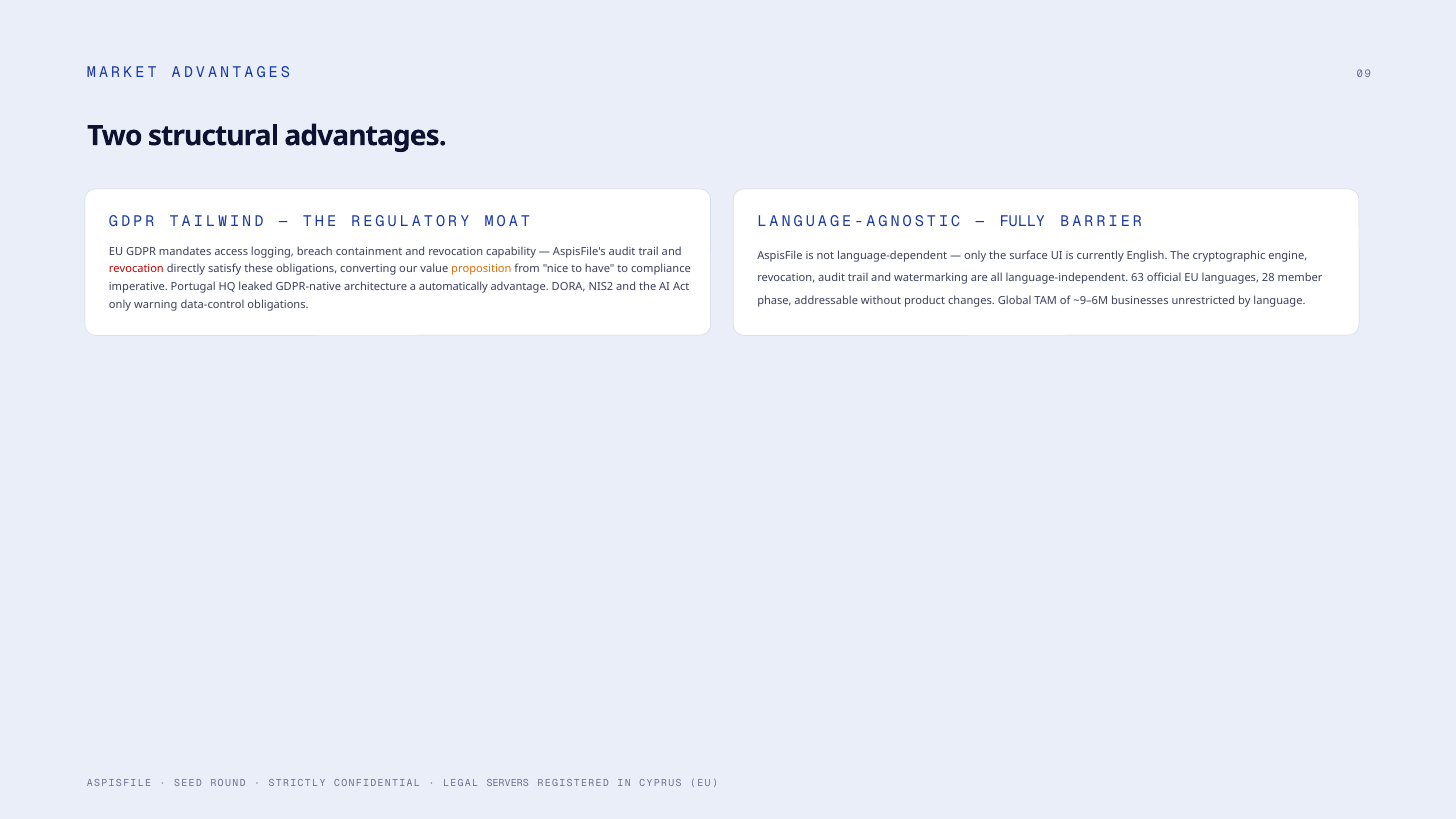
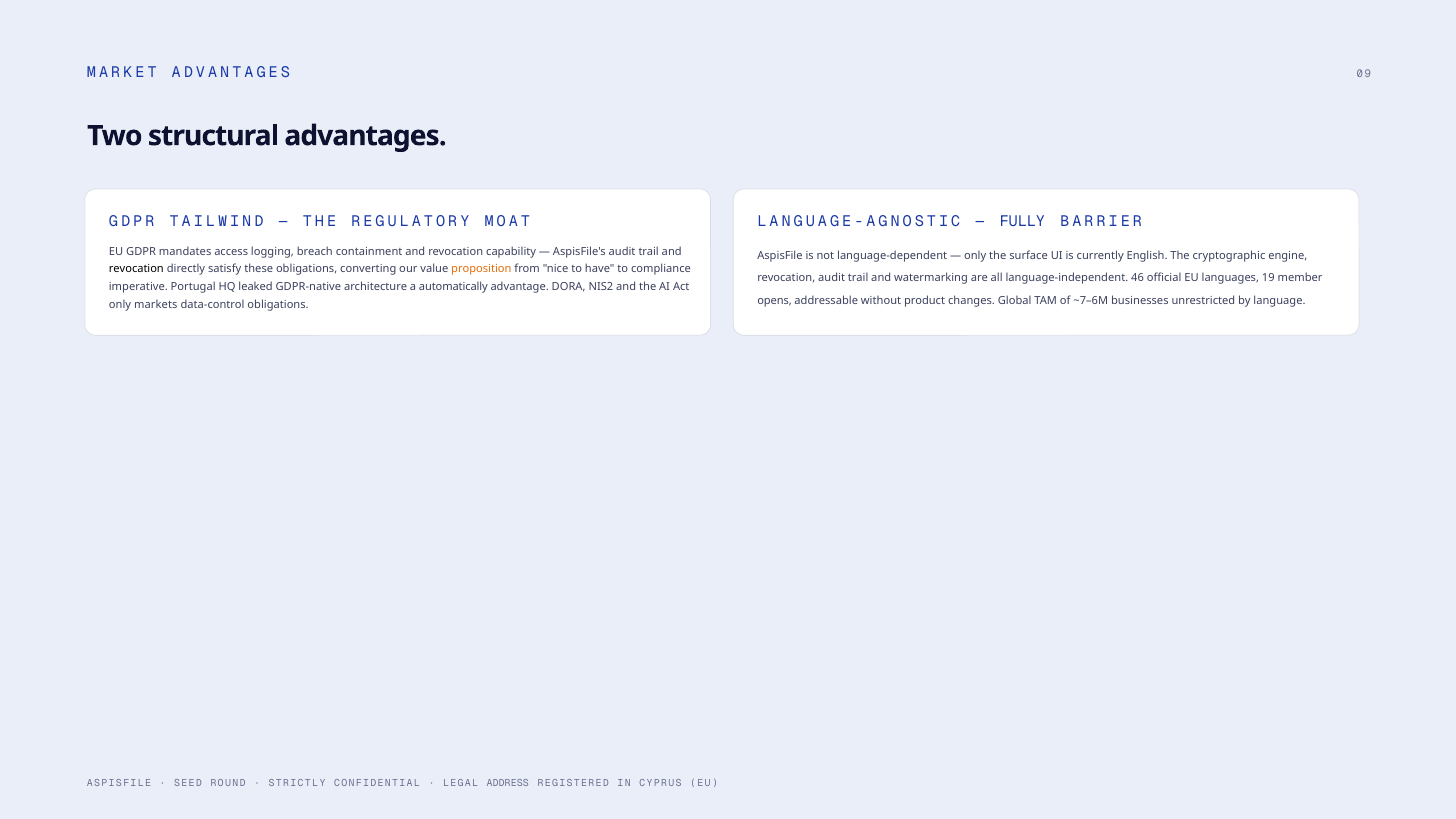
revocation at (136, 269) colour: red -> black
63: 63 -> 46
28: 28 -> 19
phase: phase -> opens
~9–6M: ~9–6M -> ~7–6M
warning: warning -> markets
SERVERS: SERVERS -> ADDRESS
